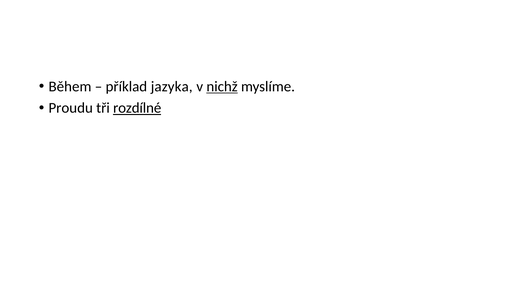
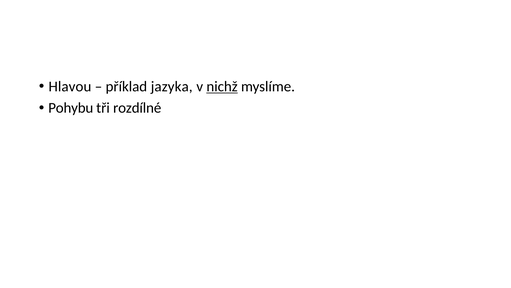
Během: Během -> Hlavou
Proudu: Proudu -> Pohybu
rozdílné underline: present -> none
